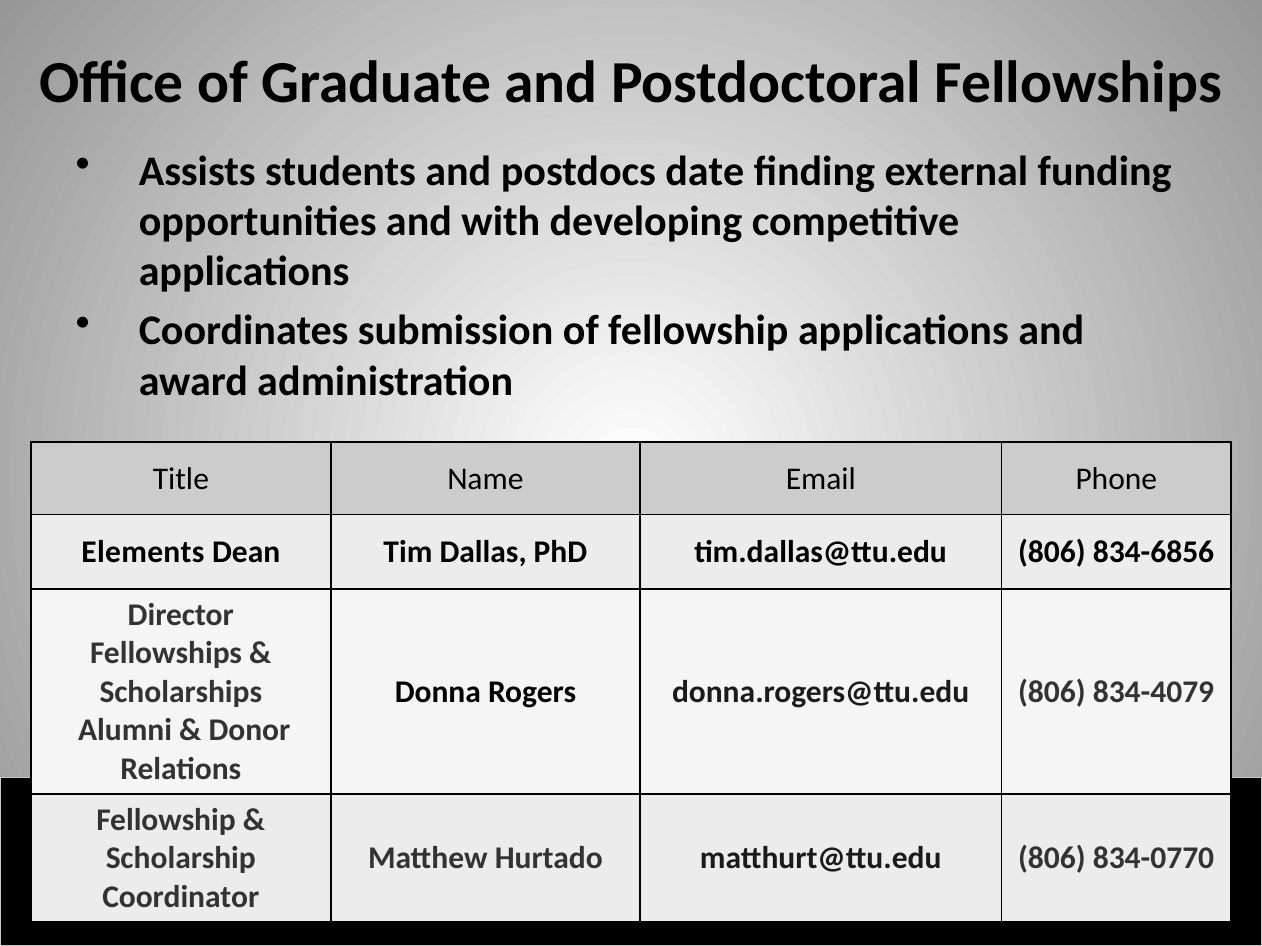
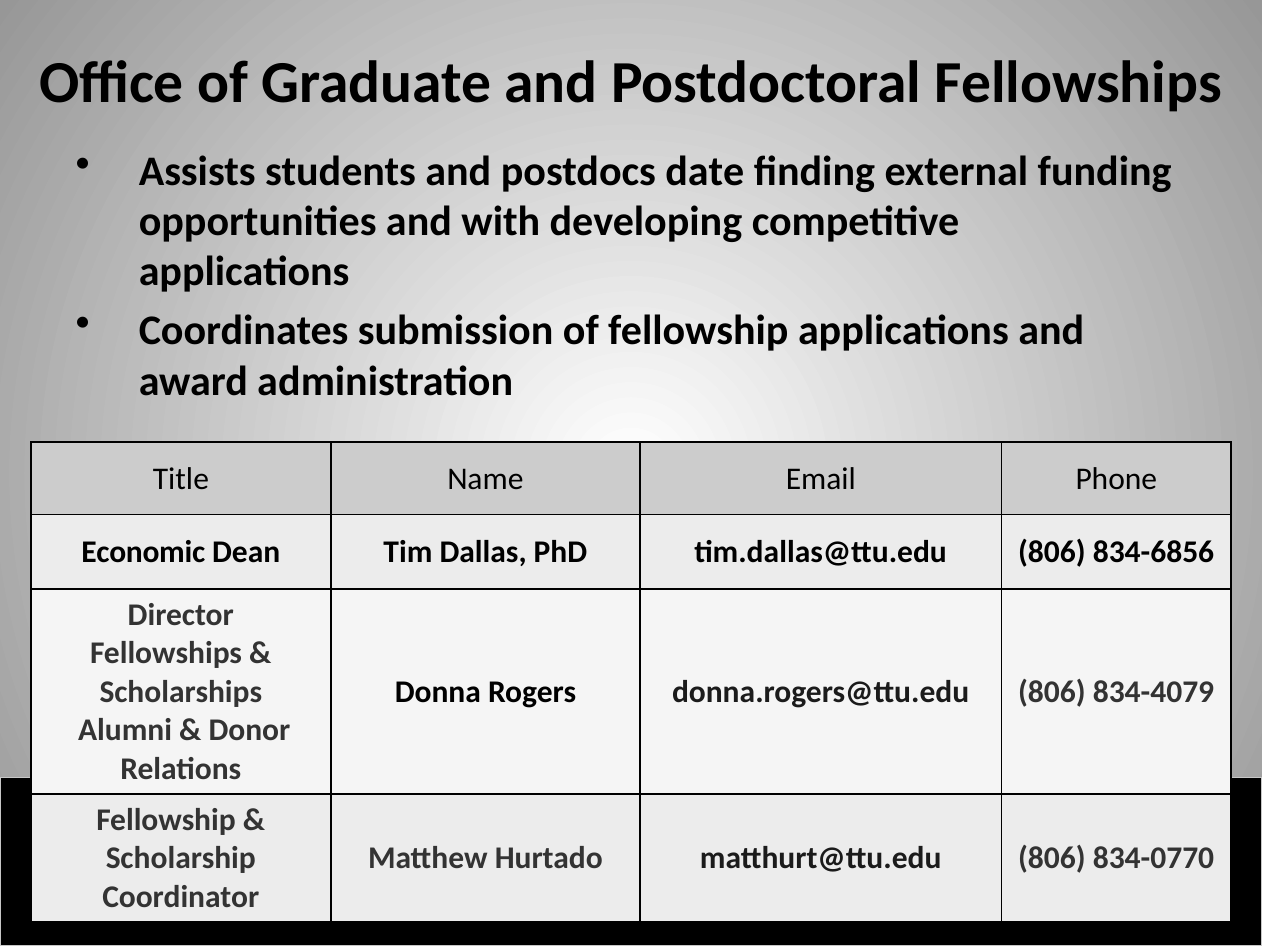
Elements: Elements -> Economic
